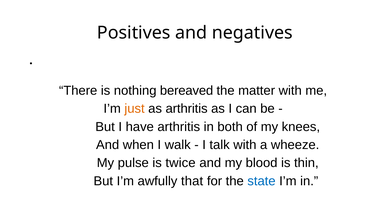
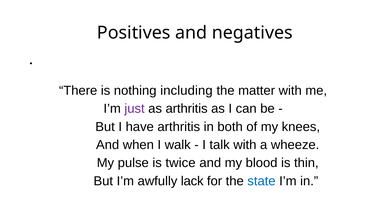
bereaved: bereaved -> including
just colour: orange -> purple
that: that -> lack
